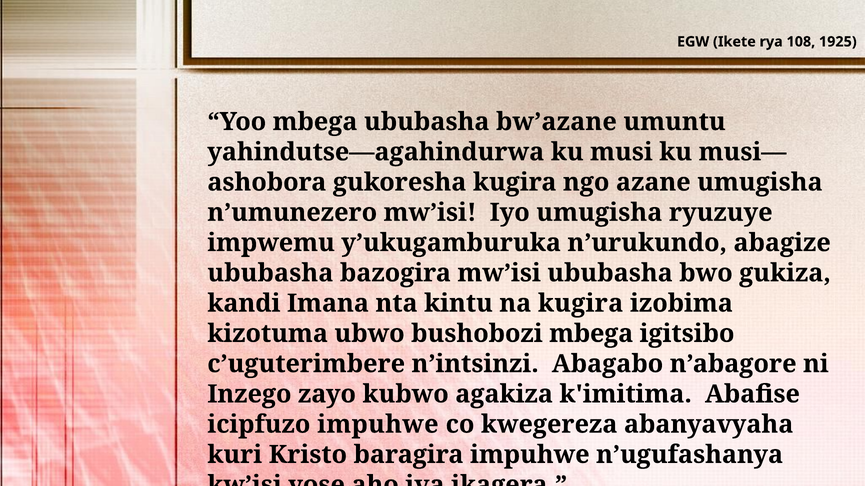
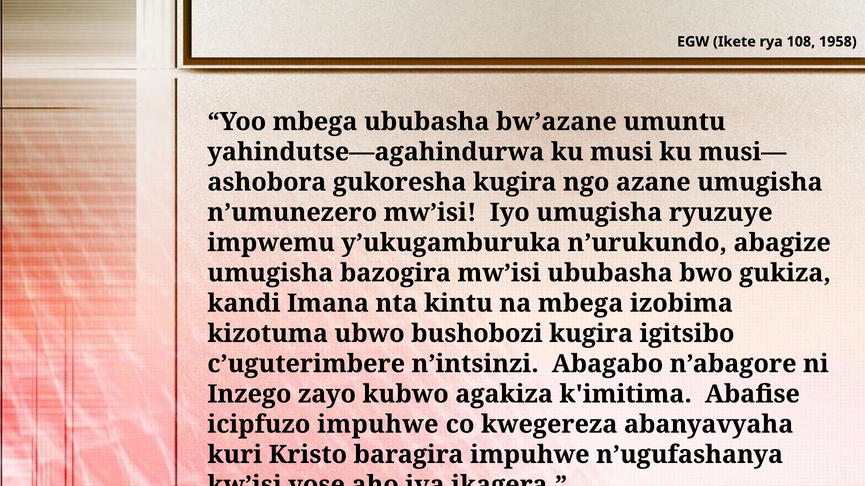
1925: 1925 -> 1958
ububasha at (270, 273): ububasha -> umugisha
na kugira: kugira -> mbega
bushobozi mbega: mbega -> kugira
